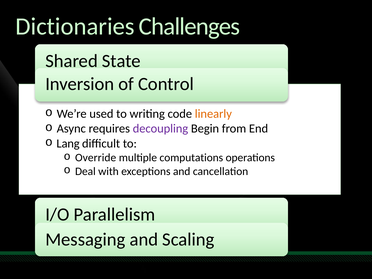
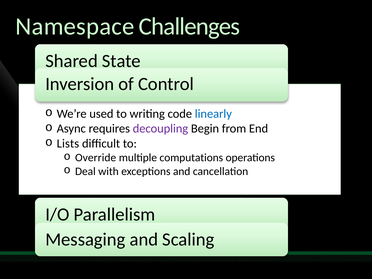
Dictionaries: Dictionaries -> Namespace
linearly colour: orange -> blue
Lang: Lang -> Lists
